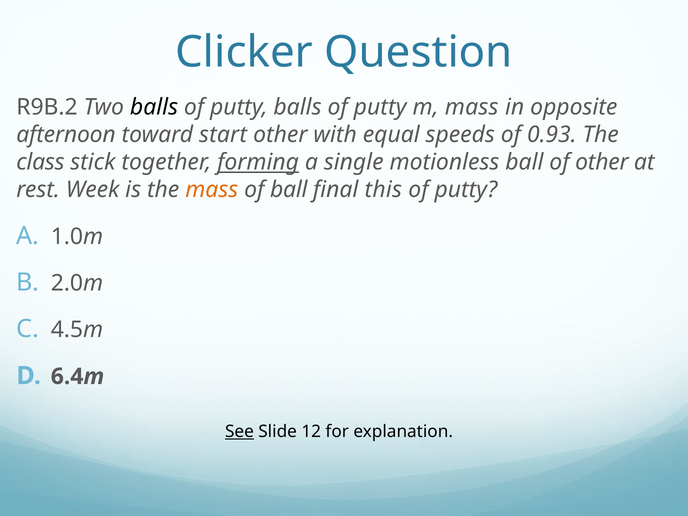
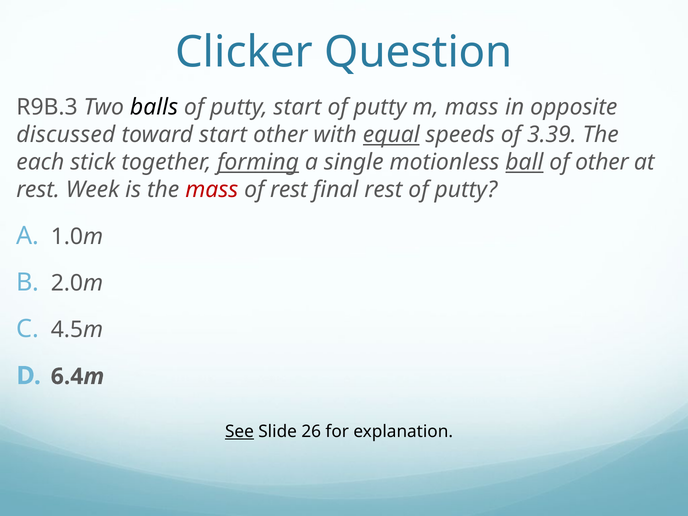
R9B.2: R9B.2 -> R9B.3
putty balls: balls -> start
afternoon: afternoon -> discussed
equal underline: none -> present
0.93: 0.93 -> 3.39
class: class -> each
ball at (524, 162) underline: none -> present
mass at (212, 190) colour: orange -> red
of ball: ball -> rest
final this: this -> rest
12: 12 -> 26
